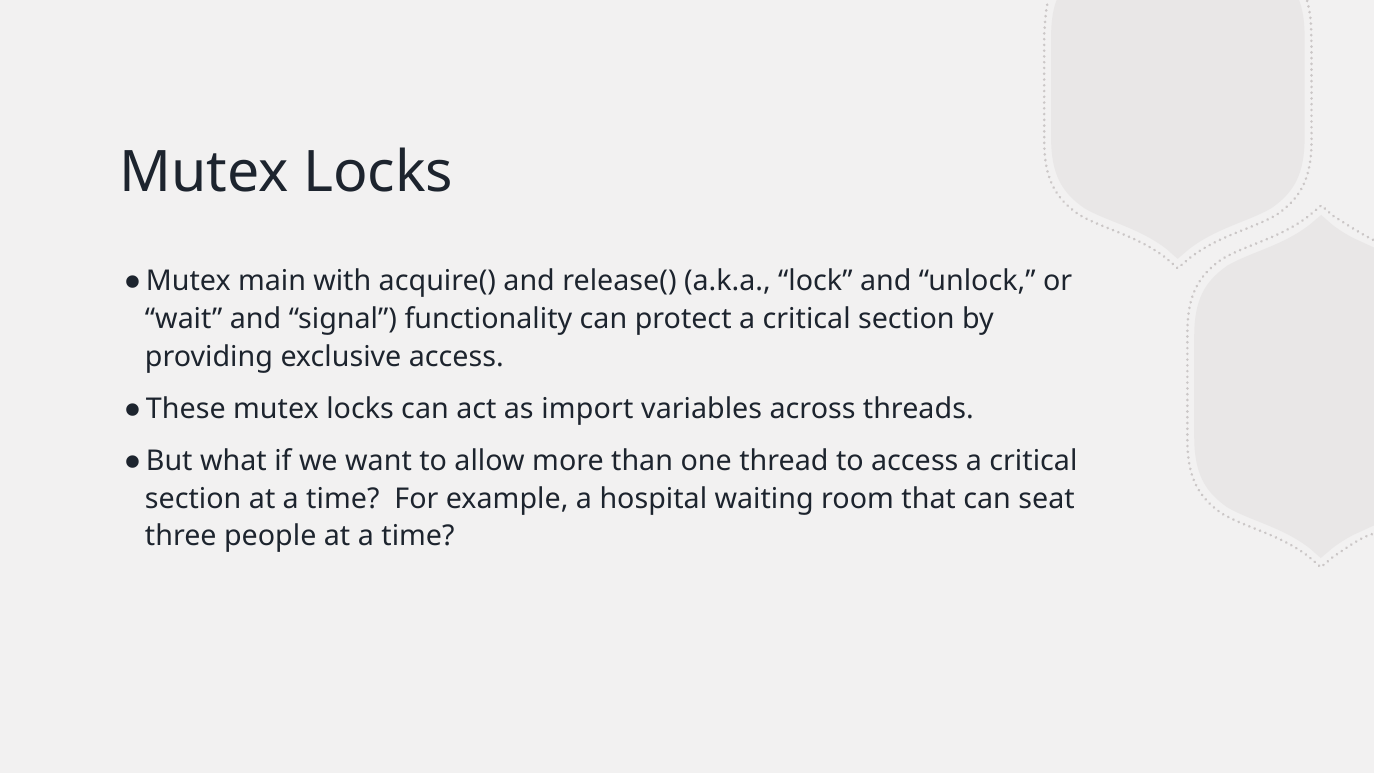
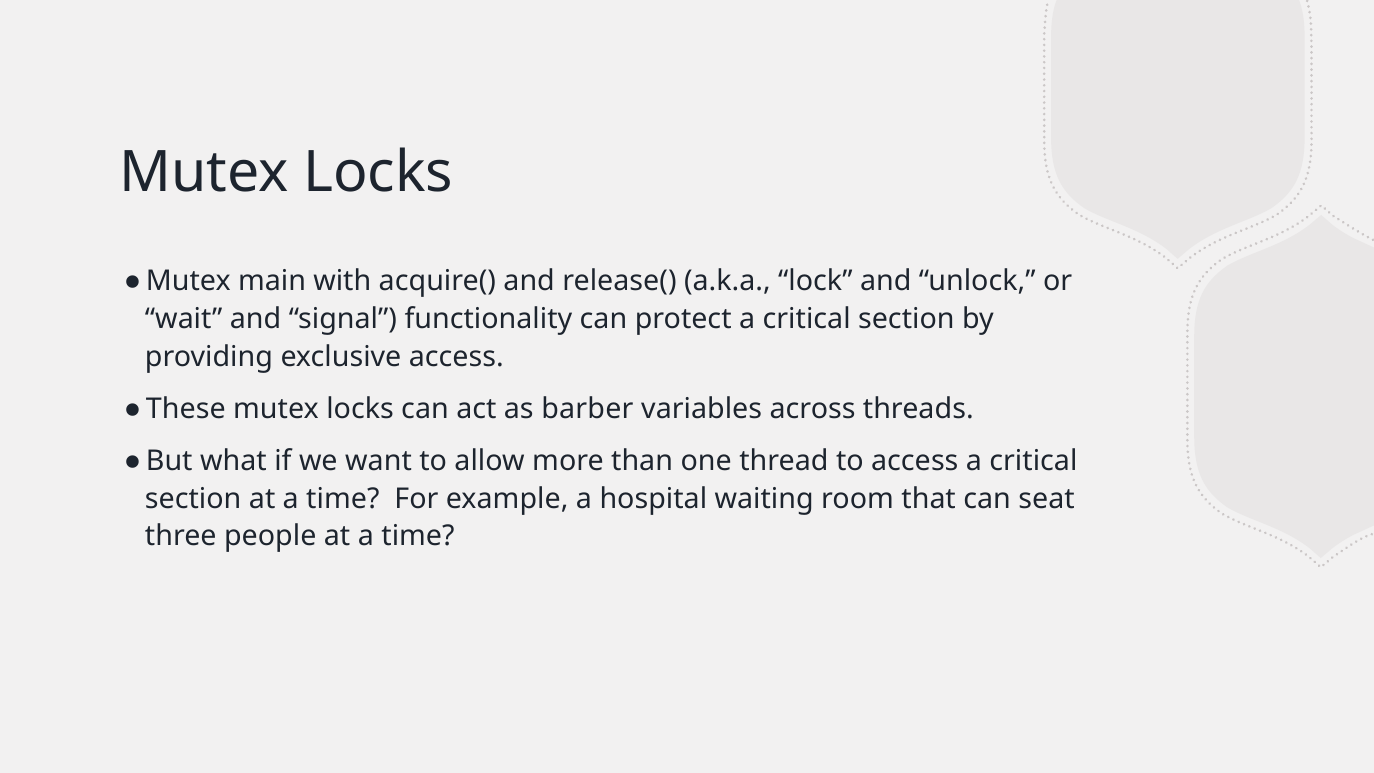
import: import -> barber
